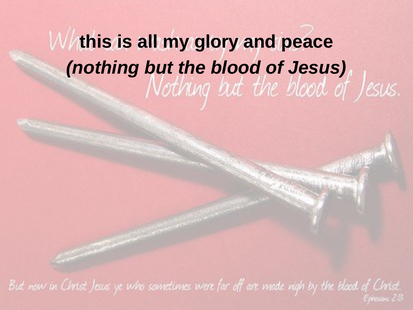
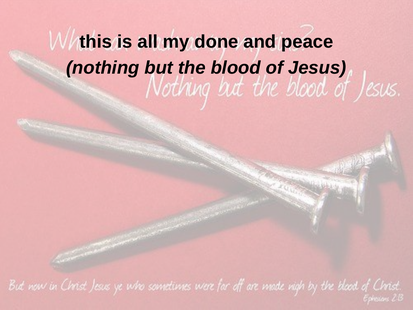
glory: glory -> done
